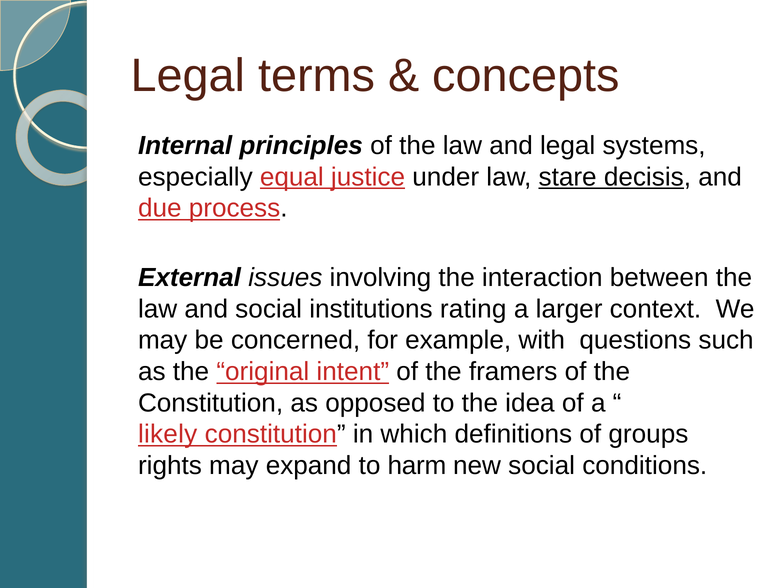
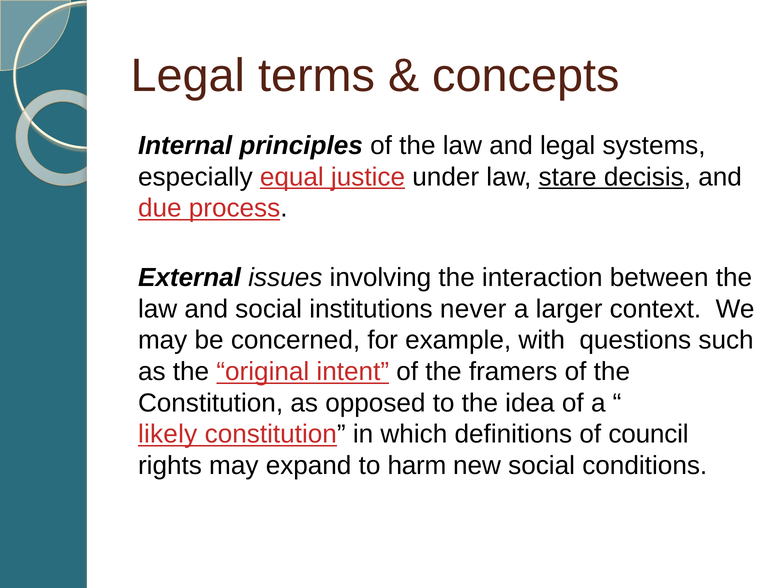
rating: rating -> never
groups: groups -> council
